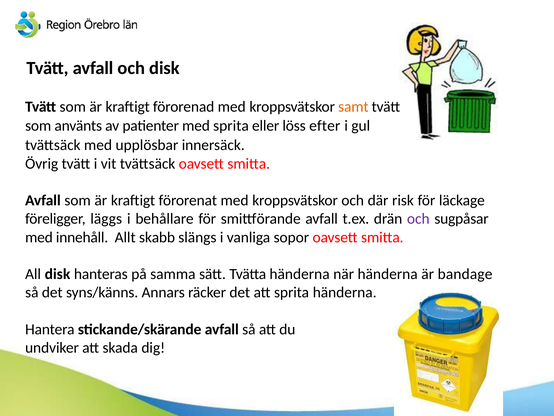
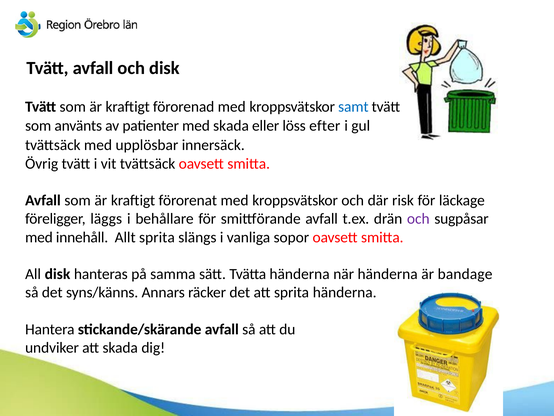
samt colour: orange -> blue
med sprita: sprita -> skada
Allt skabb: skabb -> sprita
